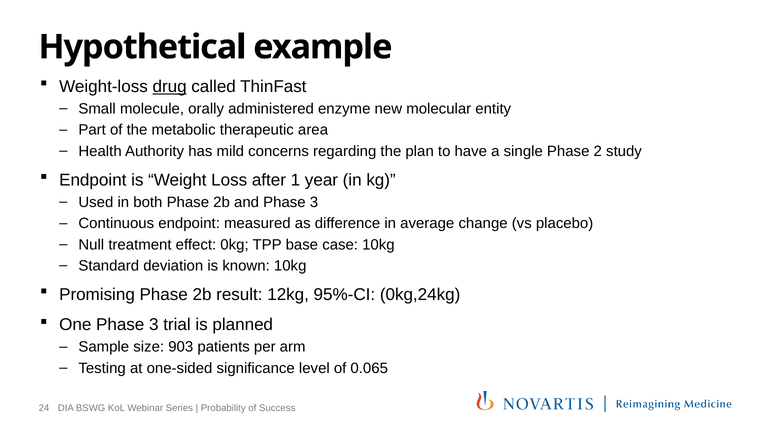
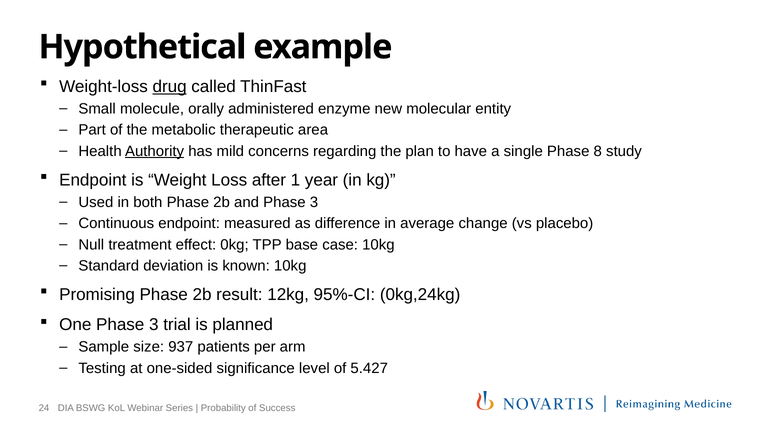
Authority underline: none -> present
2: 2 -> 8
903: 903 -> 937
0.065: 0.065 -> 5.427
